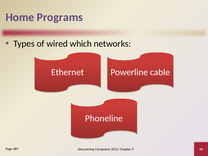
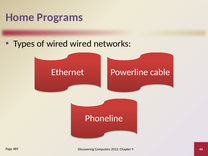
wired which: which -> wired
